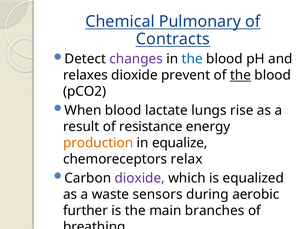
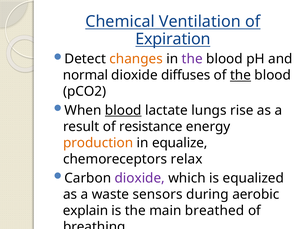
Pulmonary: Pulmonary -> Ventilation
Contracts: Contracts -> Expiration
changes colour: purple -> orange
the at (192, 59) colour: blue -> purple
relaxes: relaxes -> normal
prevent: prevent -> diffuses
blood at (123, 110) underline: none -> present
further: further -> explain
branches: branches -> breathed
